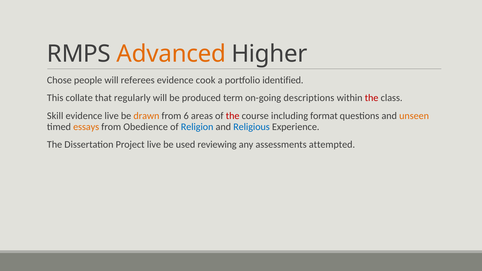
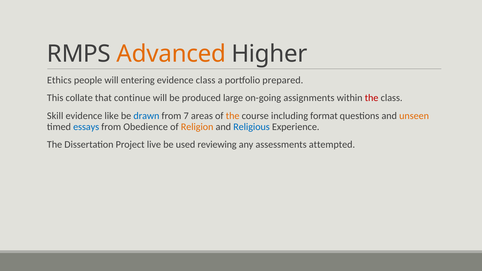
Chose: Chose -> Ethics
referees: referees -> entering
evidence cook: cook -> class
identified: identified -> prepared
regularly: regularly -> continue
term: term -> large
descriptions: descriptions -> assignments
evidence live: live -> like
drawn colour: orange -> blue
6: 6 -> 7
the at (233, 116) colour: red -> orange
essays colour: orange -> blue
Religion colour: blue -> orange
